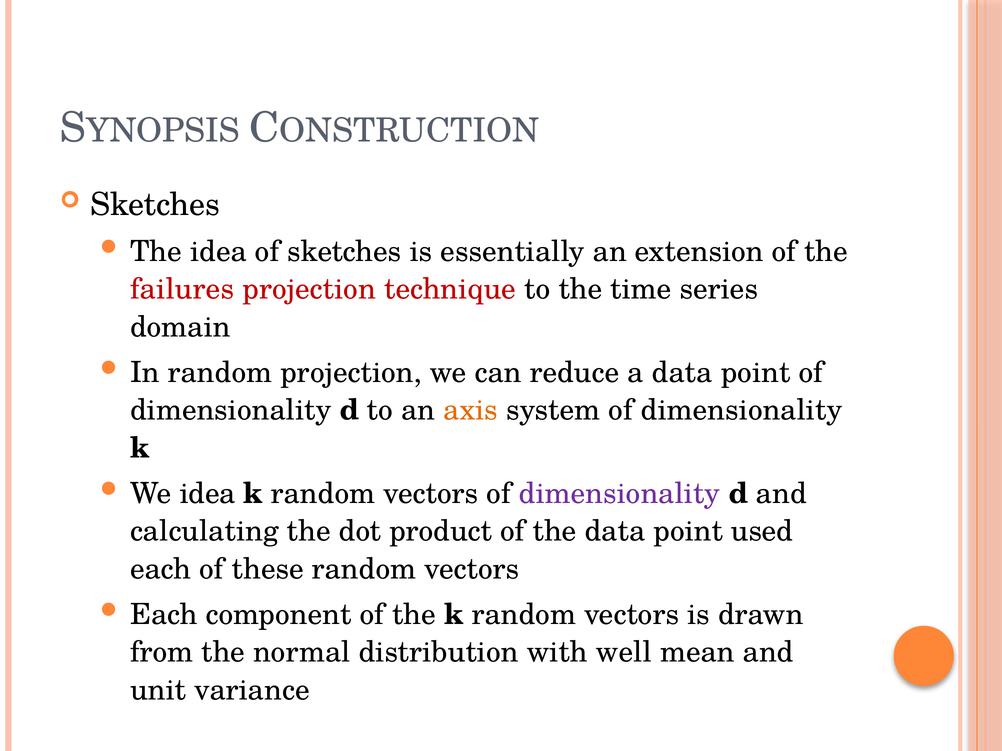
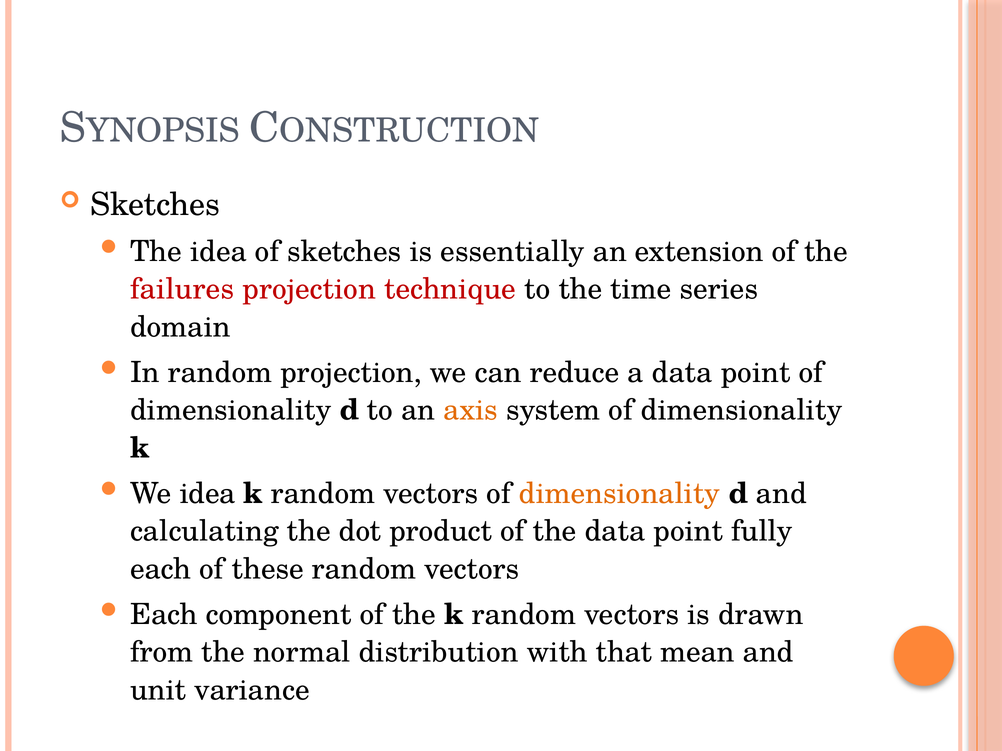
dimensionality at (620, 494) colour: purple -> orange
used: used -> fully
well: well -> that
